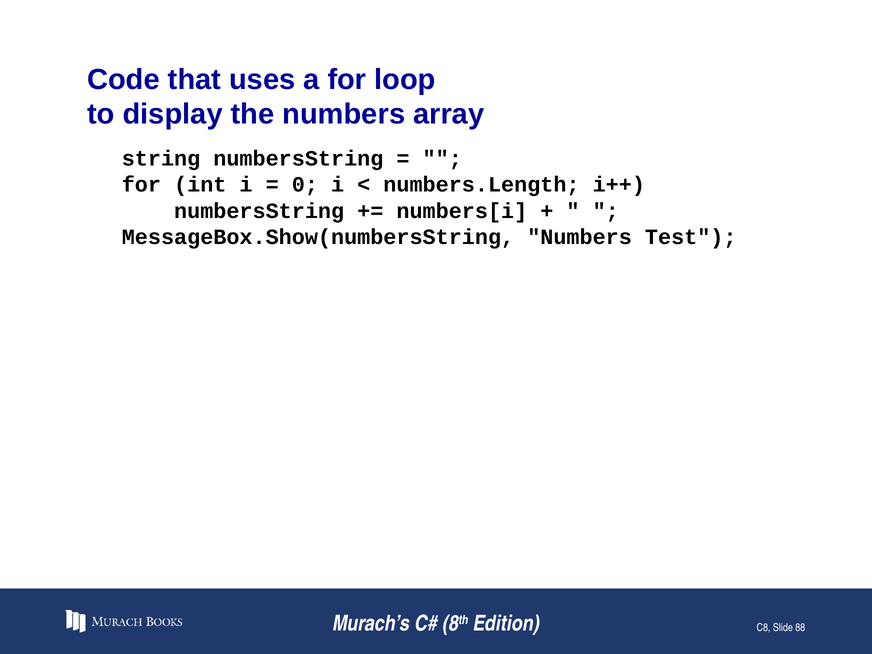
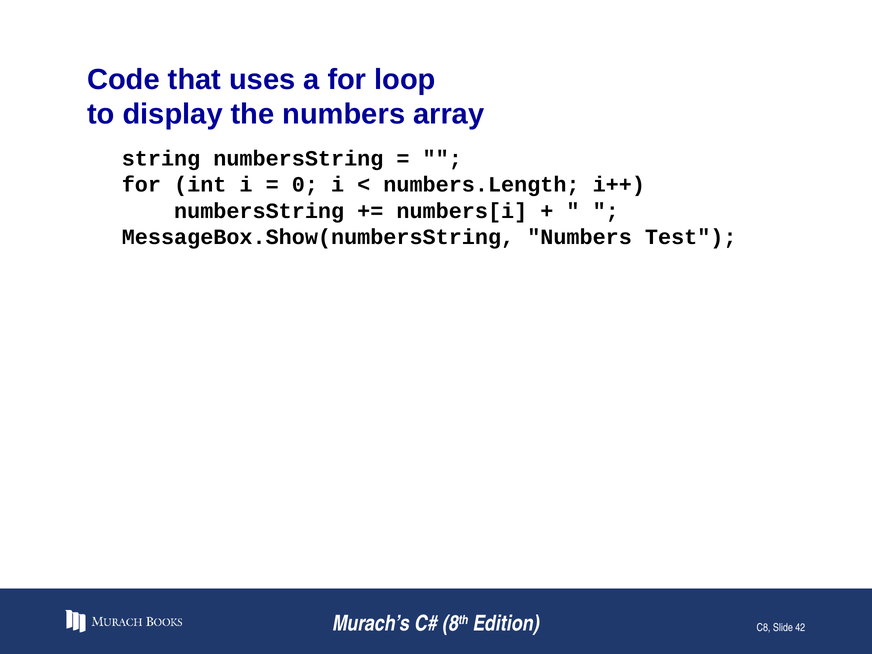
88: 88 -> 42
